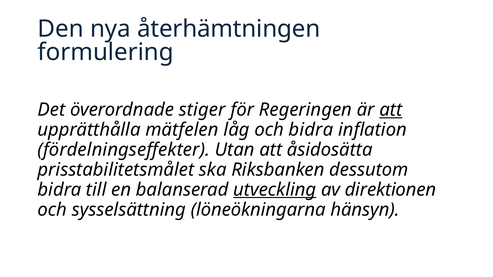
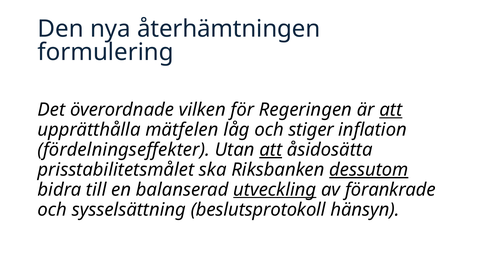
stiger: stiger -> vilken
och bidra: bidra -> stiger
att at (271, 150) underline: none -> present
dessutom underline: none -> present
direktionen: direktionen -> förankrade
löneökningarna: löneökningarna -> beslutsprotokoll
